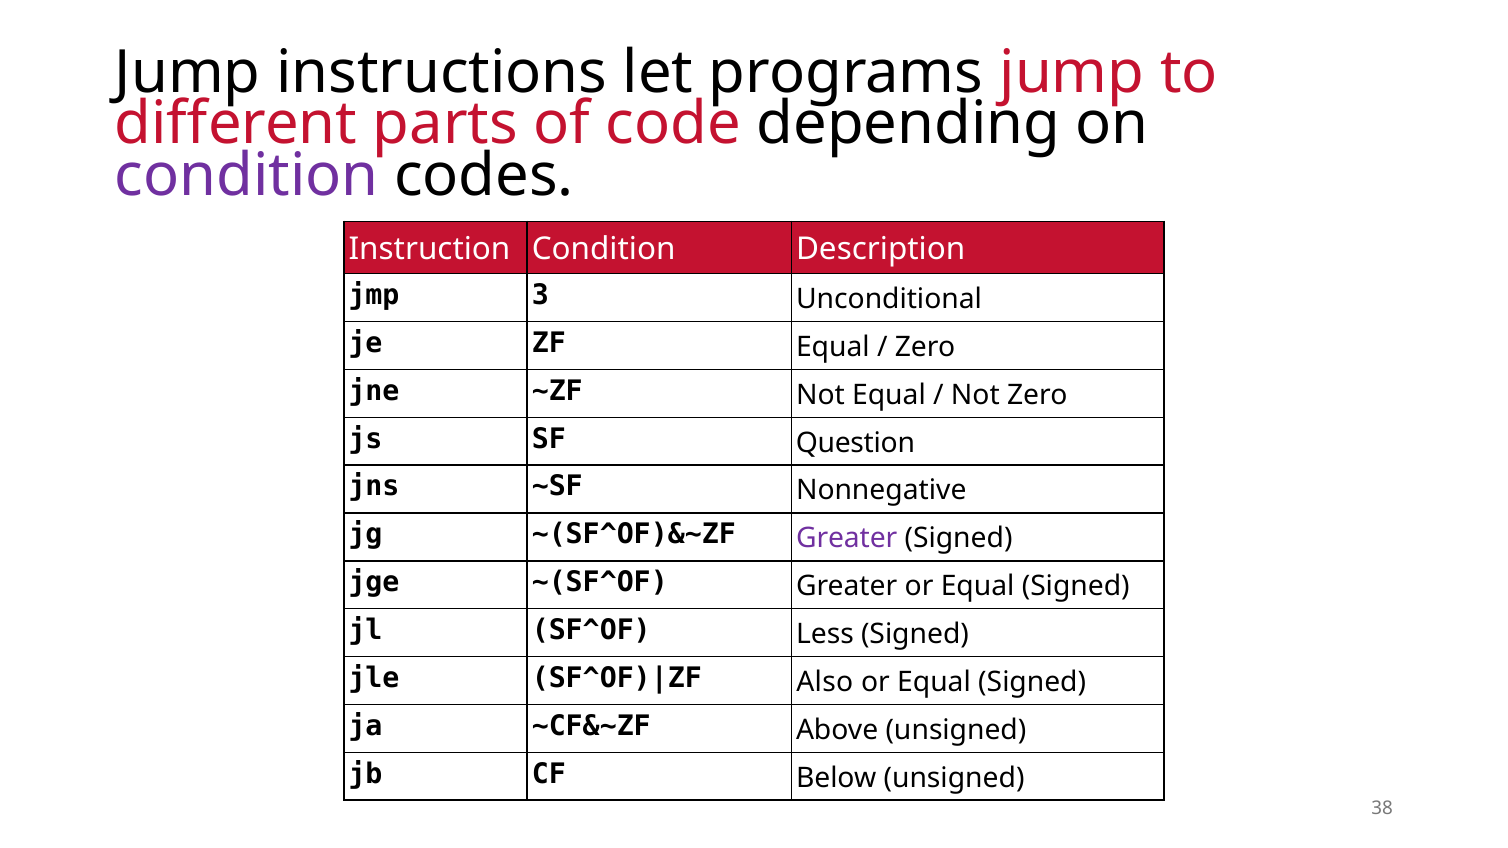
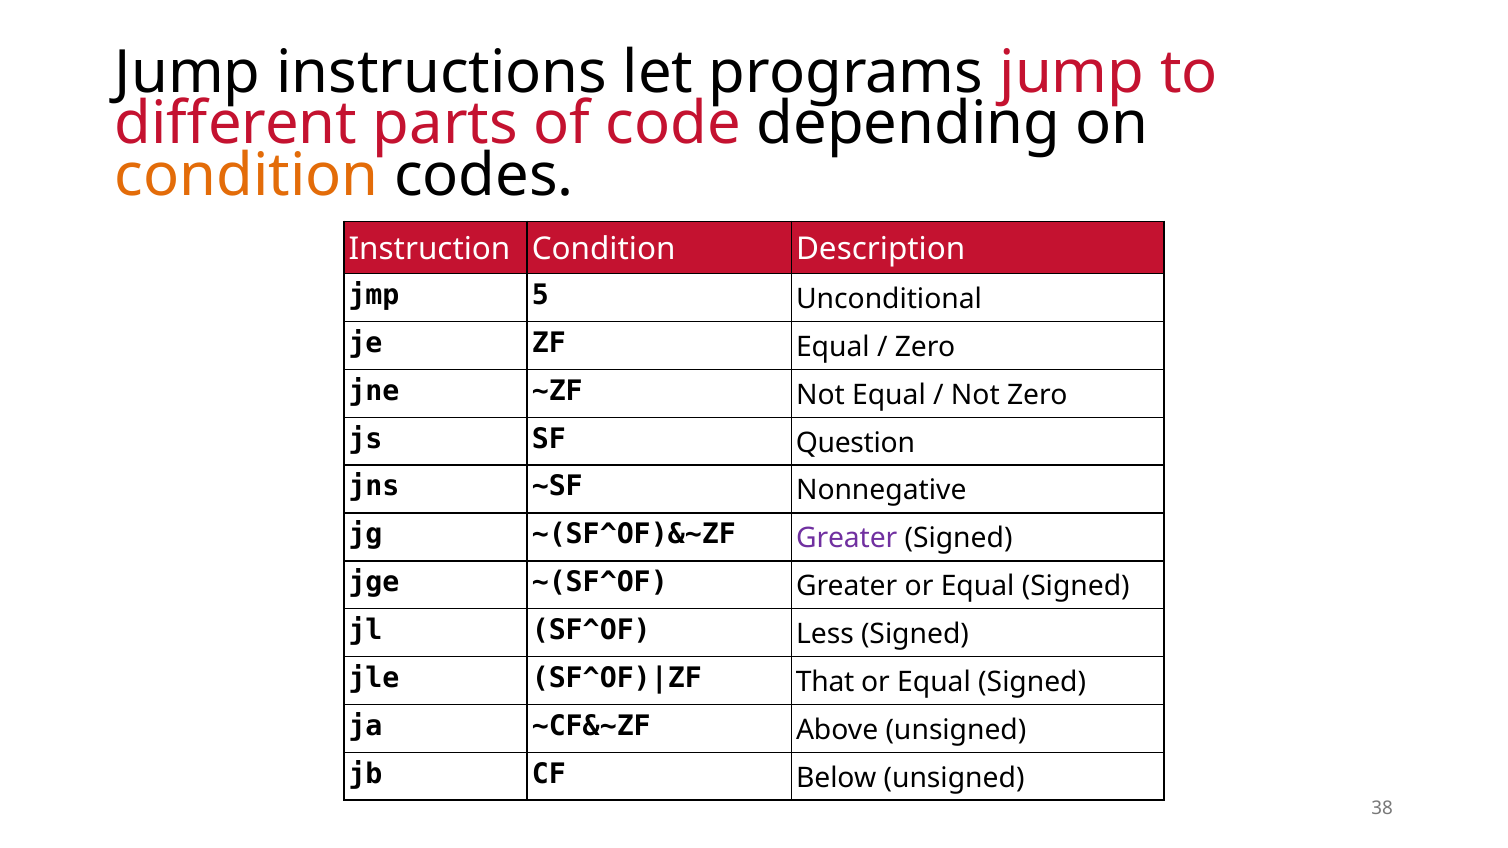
condition at (247, 175) colour: purple -> orange
3: 3 -> 5
Also: Also -> That
